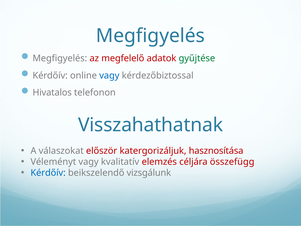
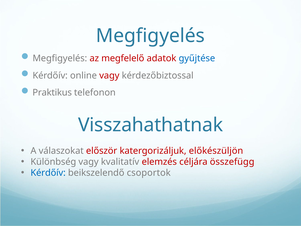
gyűjtése colour: green -> blue
vagy at (109, 75) colour: blue -> red
Hivatalos: Hivatalos -> Praktikus
hasznosítása: hasznosítása -> előkészüljön
Véleményt: Véleményt -> Különbség
vizsgálunk: vizsgálunk -> csoportok
